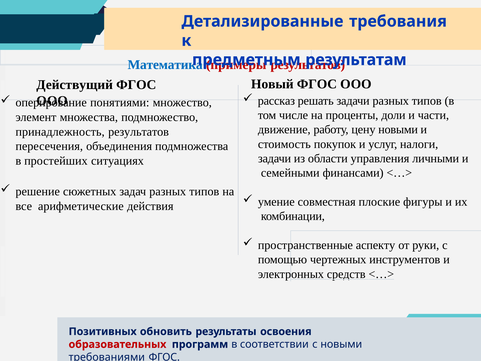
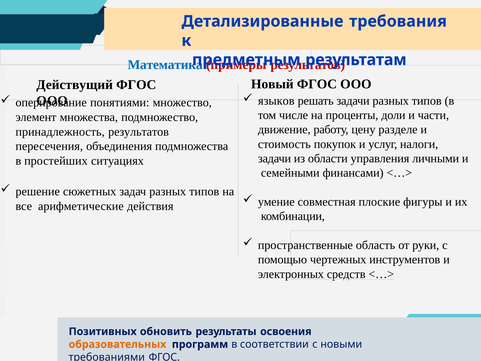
рассказ: рассказ -> языков
цену новыми: новыми -> разделе
аспекту: аспекту -> область
образовательных colour: red -> orange
